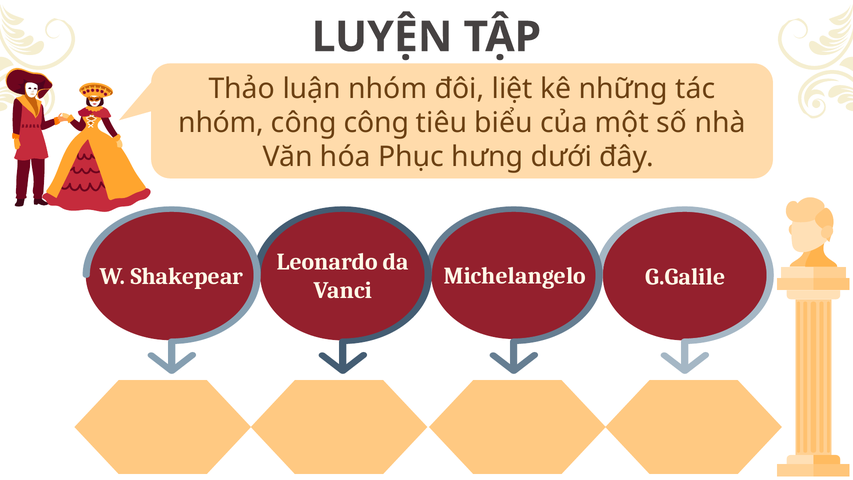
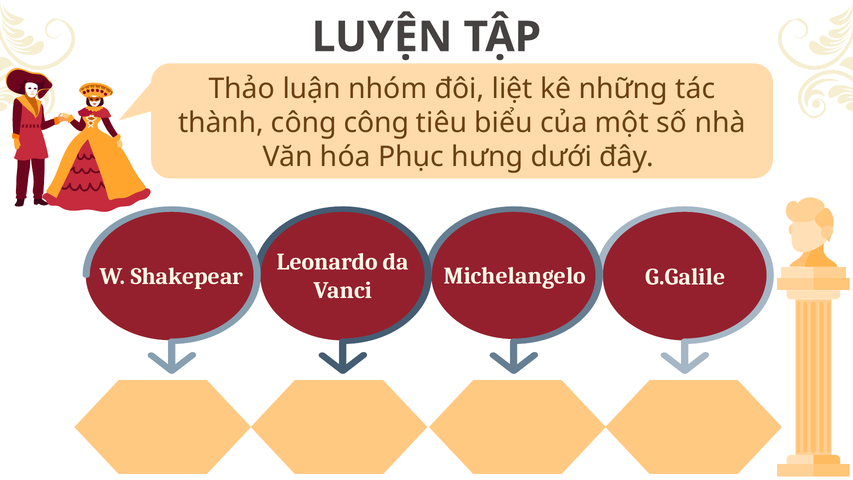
nhóm at (221, 123): nhóm -> thành
